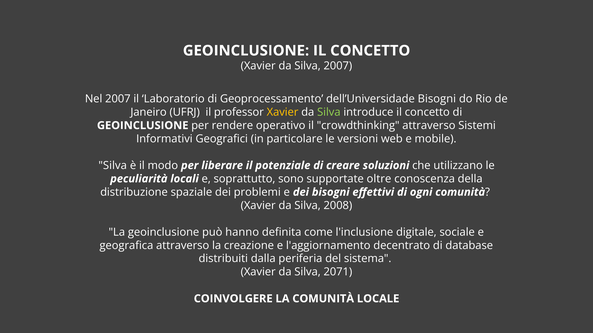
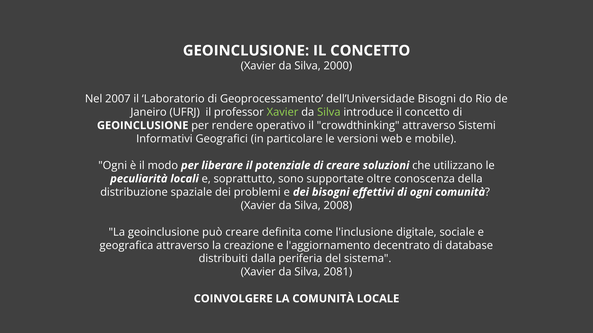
Silva 2007: 2007 -> 2000
Xavier at (283, 112) colour: yellow -> light green
Silva at (113, 166): Silva -> Ogni
può hanno: hanno -> creare
2071: 2071 -> 2081
